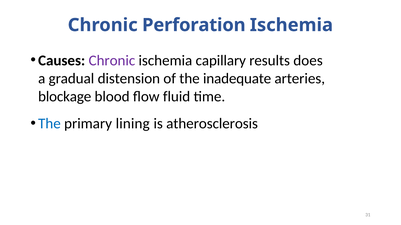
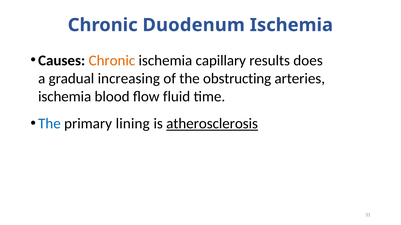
Perforation: Perforation -> Duodenum
Chronic at (112, 61) colour: purple -> orange
distension: distension -> increasing
inadequate: inadequate -> obstructing
blockage at (65, 97): blockage -> ischemia
atherosclerosis underline: none -> present
